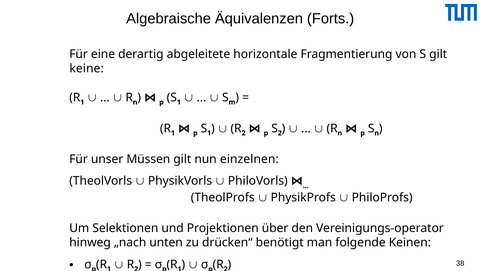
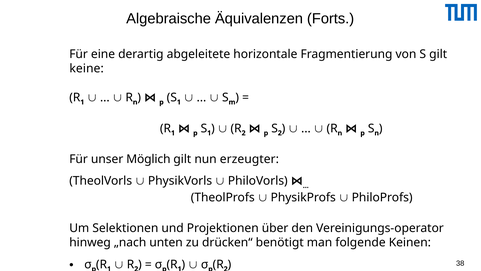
Müssen: Müssen -> Möglich
einzelnen: einzelnen -> erzeugter
